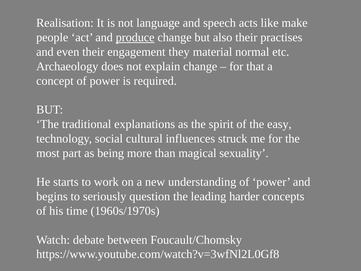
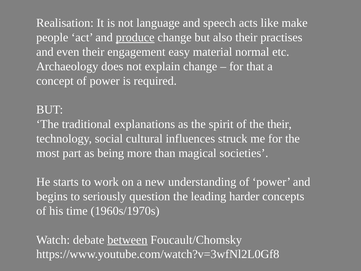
they: they -> easy
the easy: easy -> their
sexuality: sexuality -> societies
between underline: none -> present
